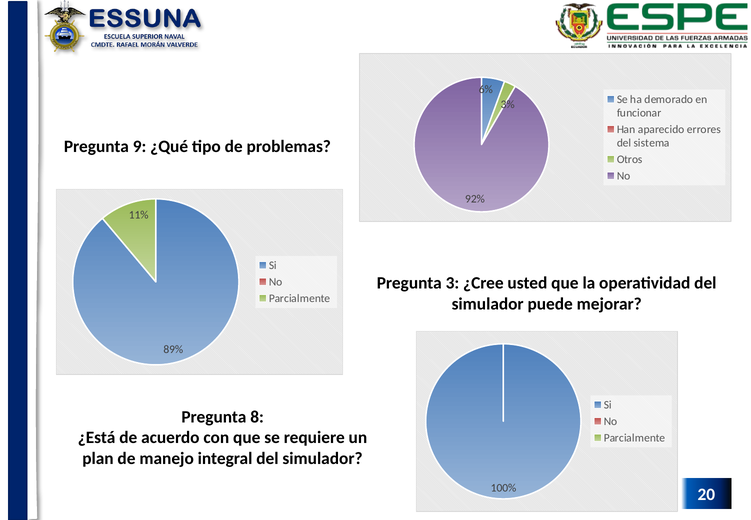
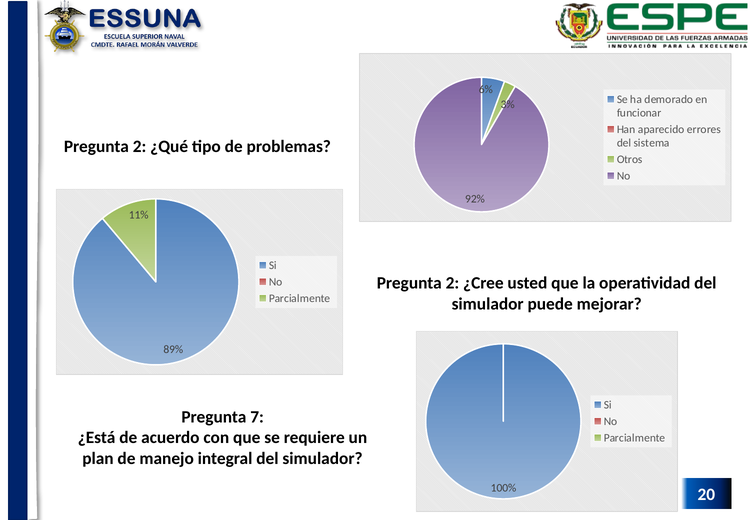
9 at (140, 146): 9 -> 2
3 at (452, 283): 3 -> 2
8: 8 -> 7
